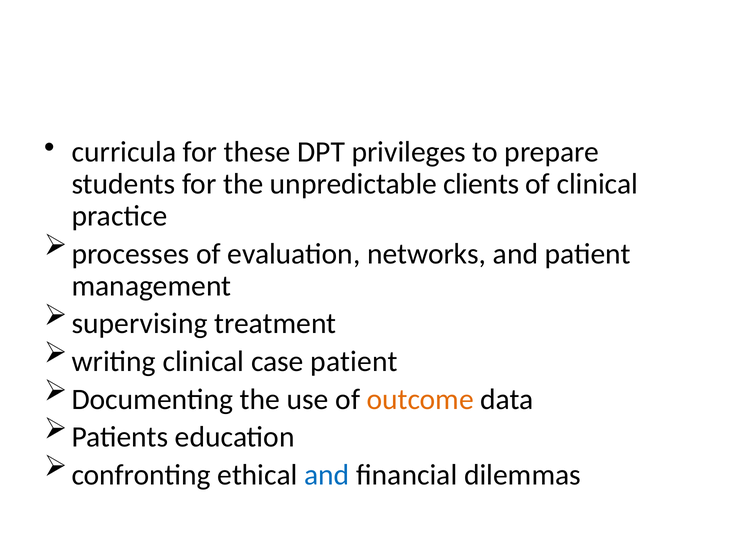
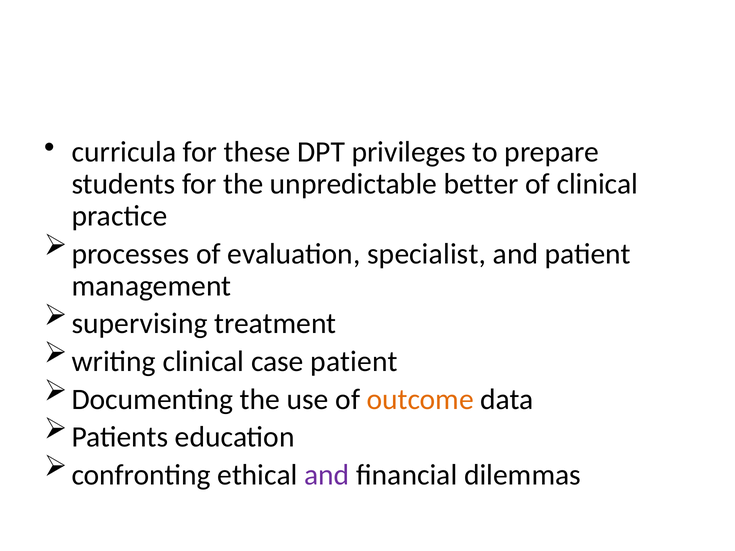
clients: clients -> better
networks: networks -> specialist
and at (327, 475) colour: blue -> purple
